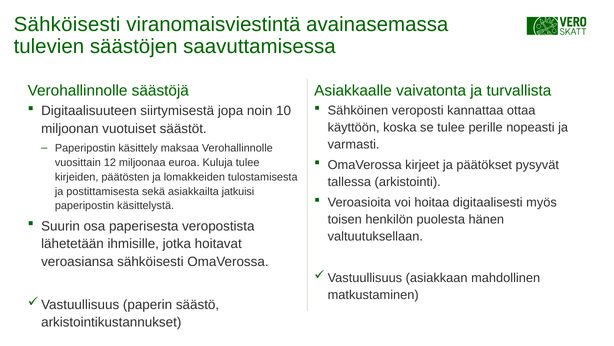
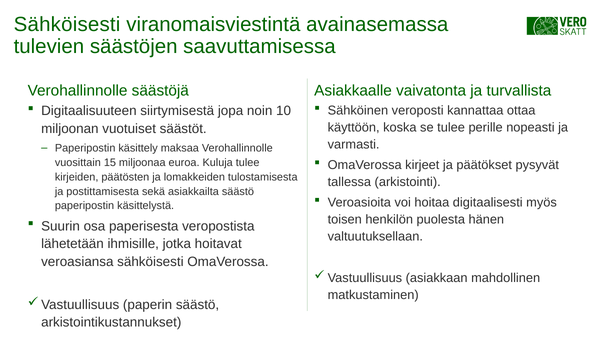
12: 12 -> 15
asiakkailta jatkuisi: jatkuisi -> säästö
